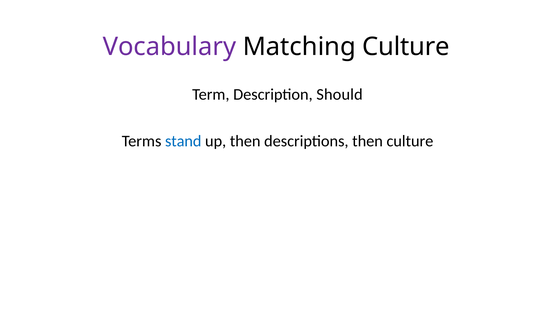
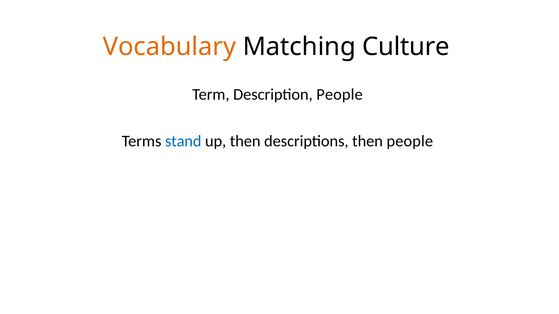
Vocabulary colour: purple -> orange
Description Should: Should -> People
then culture: culture -> people
